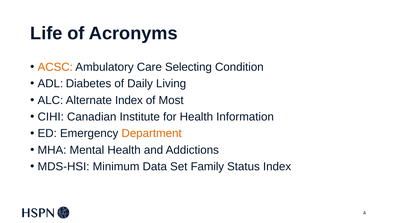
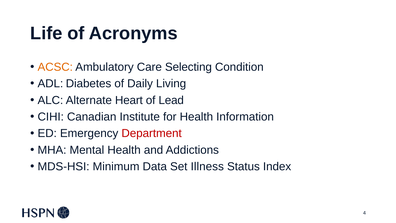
Alternate Index: Index -> Heart
Most: Most -> Lead
Department colour: orange -> red
Family: Family -> Illness
